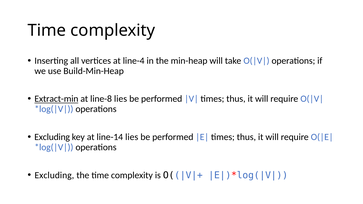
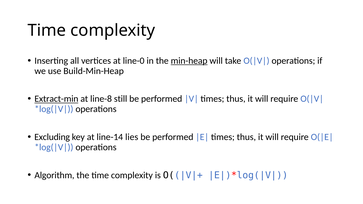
line-4: line-4 -> line-0
min-heap underline: none -> present
line-8 lies: lies -> still
Excluding at (54, 175): Excluding -> Algorithm
